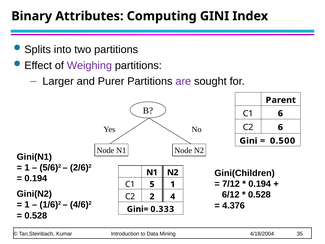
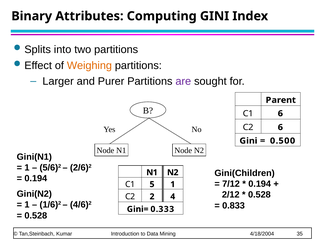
Weighing colour: purple -> orange
6/12: 6/12 -> 2/12
4.376: 4.376 -> 0.833
